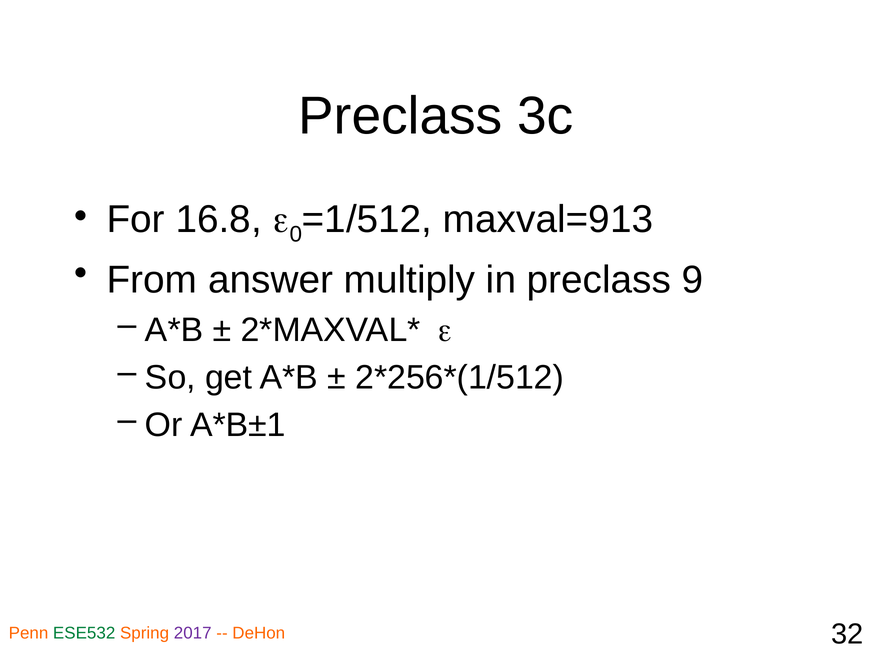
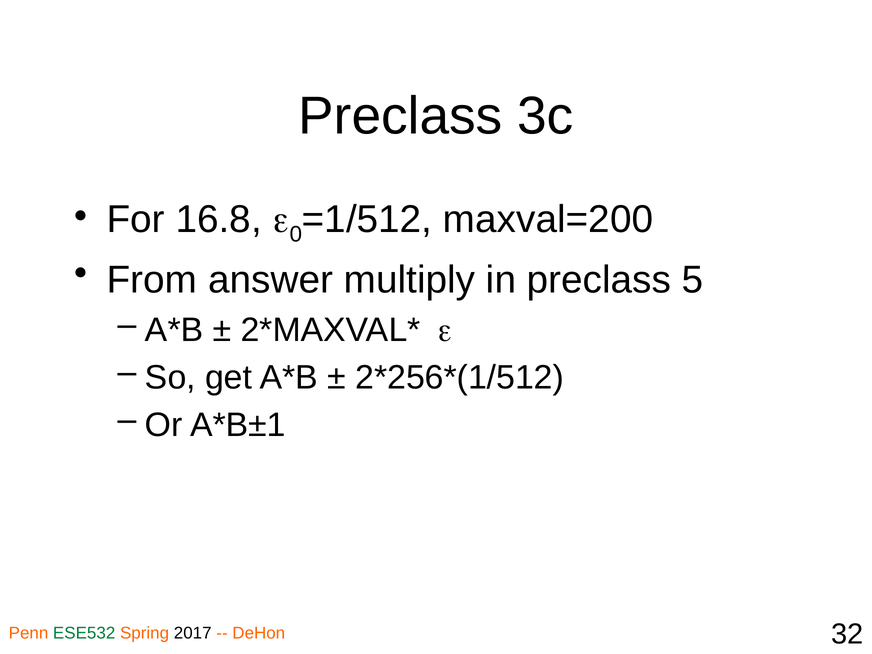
maxval=913: maxval=913 -> maxval=200
9: 9 -> 5
2017 colour: purple -> black
